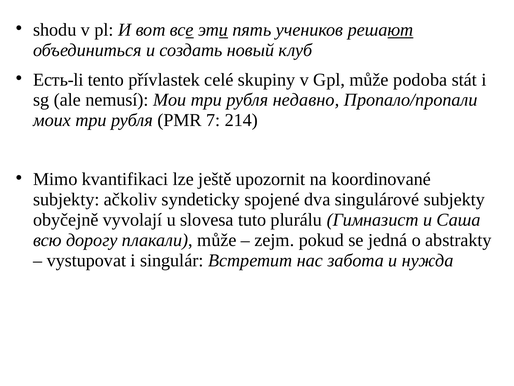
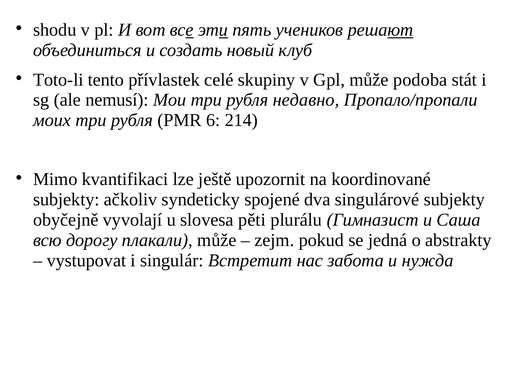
Есть-li: Есть-li -> Toto-li
7: 7 -> 6
tuto: tuto -> pěti
